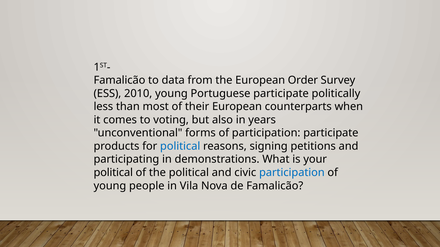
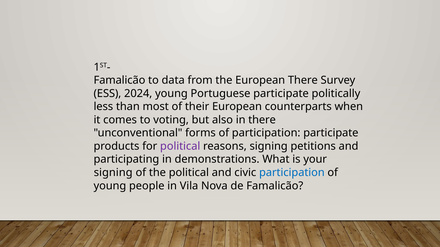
European Order: Order -> There
2010: 2010 -> 2024
in years: years -> there
political at (180, 146) colour: blue -> purple
political at (113, 173): political -> signing
